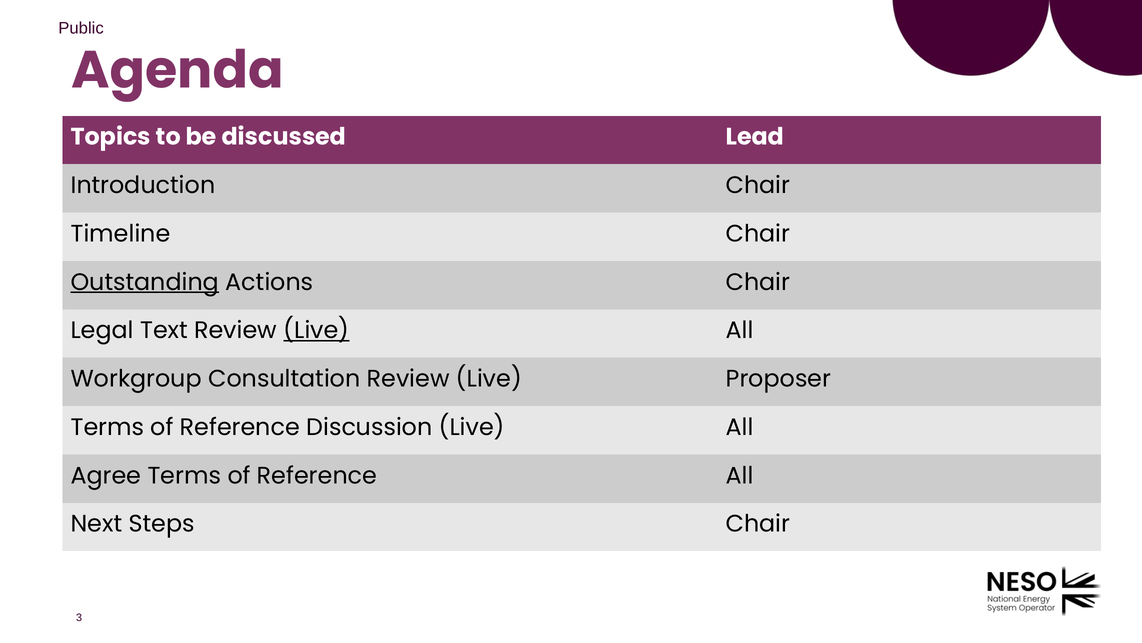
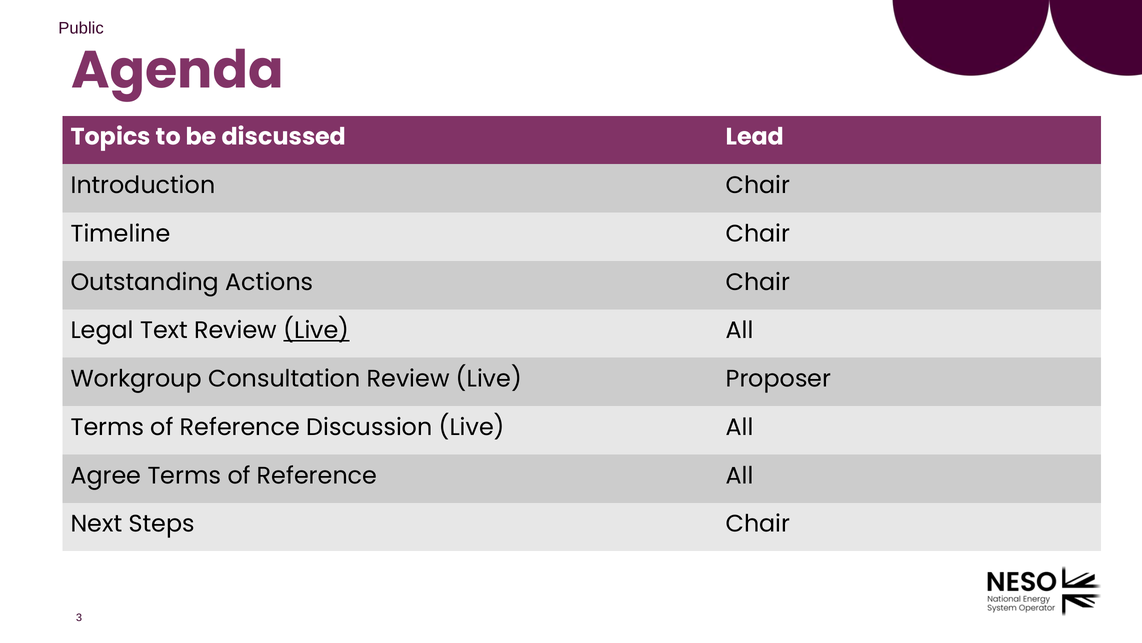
Outstanding underline: present -> none
